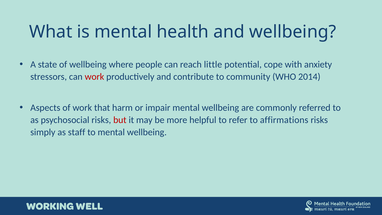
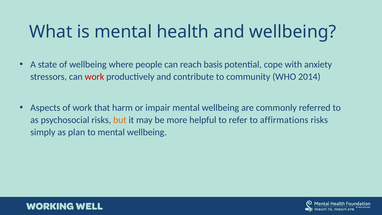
little: little -> basis
but colour: red -> orange
staff: staff -> plan
